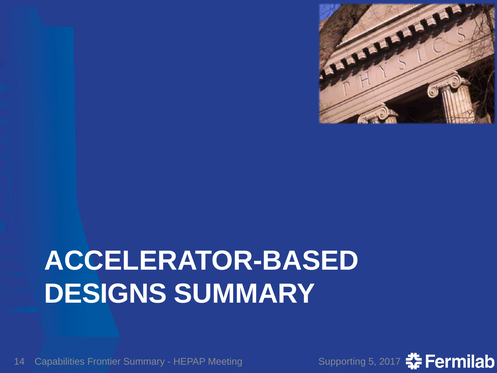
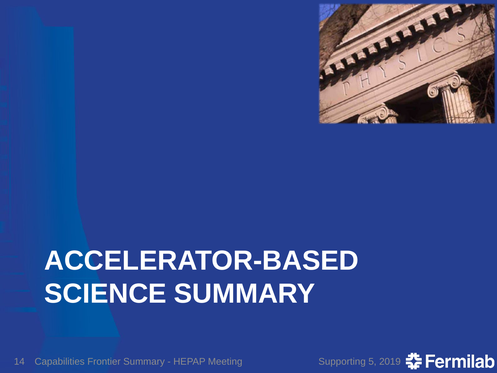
DESIGNS: DESIGNS -> SCIENCE
2017: 2017 -> 2019
